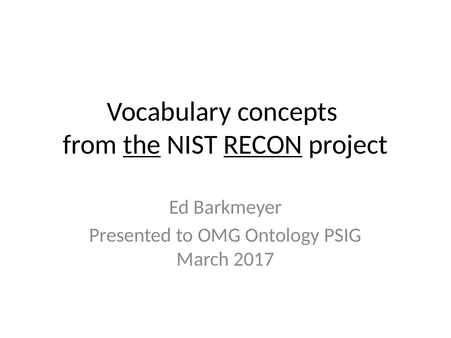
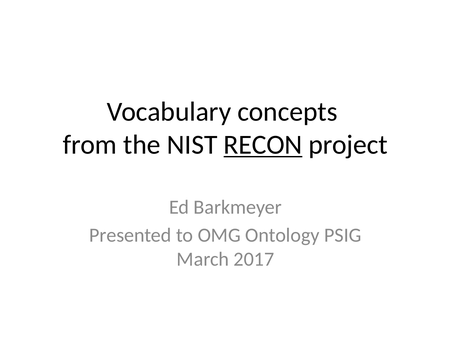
the underline: present -> none
